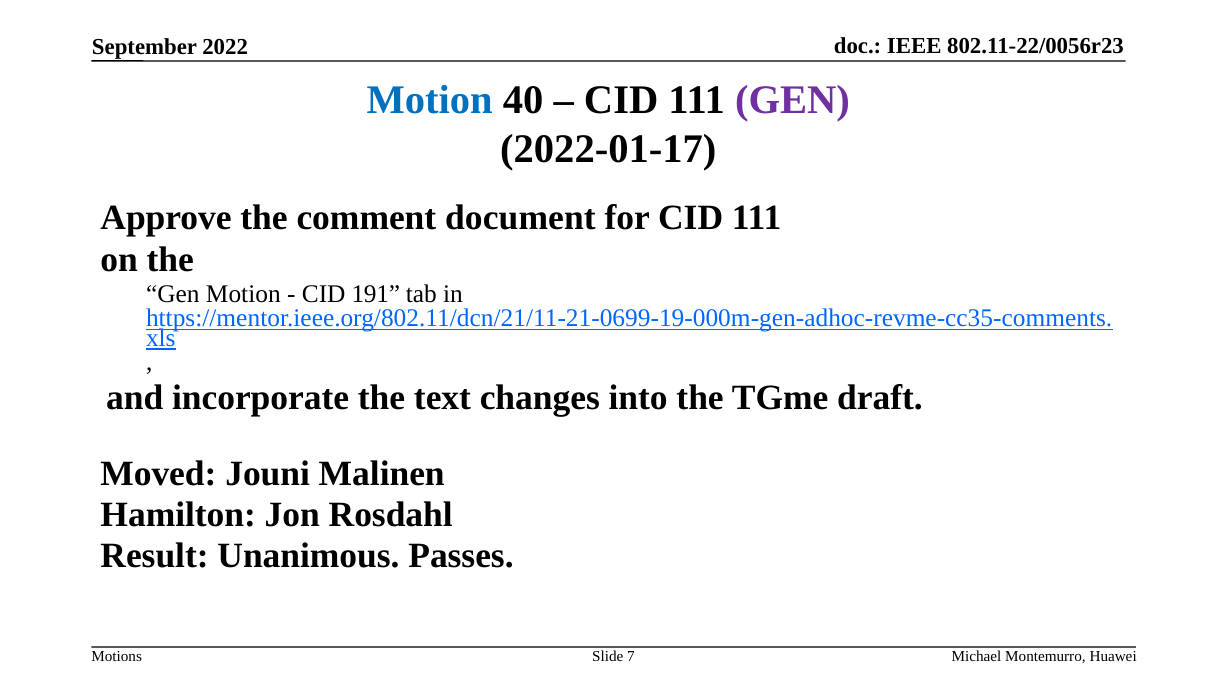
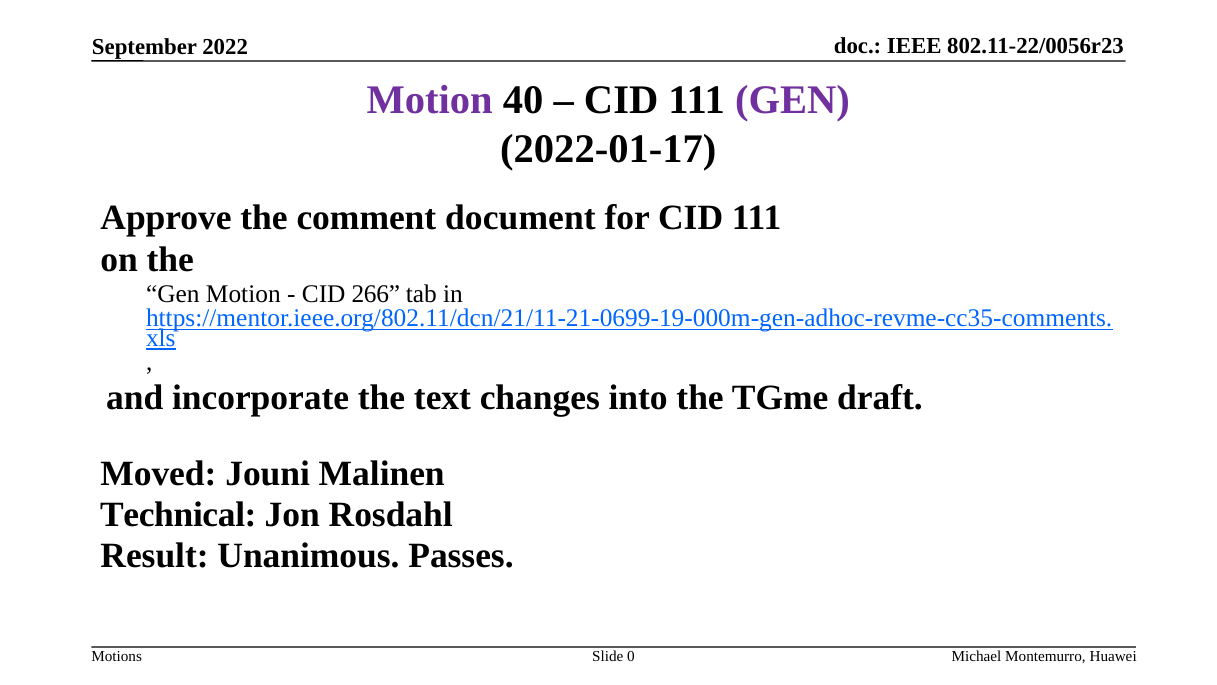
Motion at (430, 100) colour: blue -> purple
191: 191 -> 266
Hamilton: Hamilton -> Technical
7: 7 -> 0
